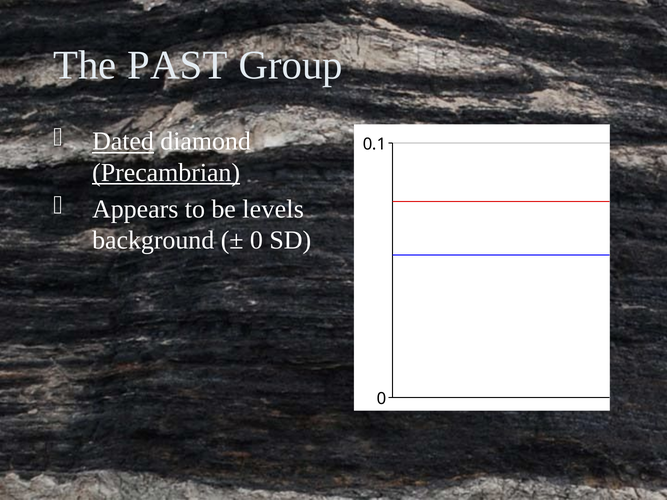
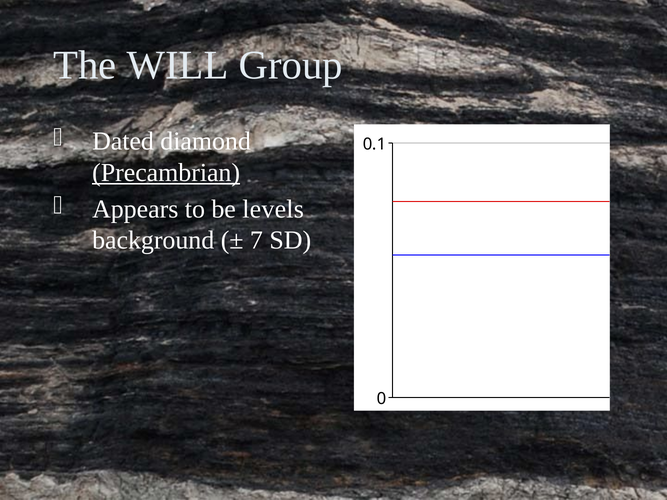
PAST: PAST -> WILL
Dated underline: present -> none
0 at (256, 240): 0 -> 7
